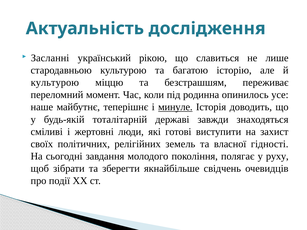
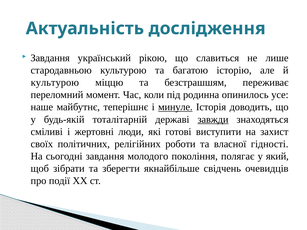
Засланні at (50, 58): Засланні -> Завдання
завжди underline: none -> present
земель: земель -> роботи
руху: руху -> який
